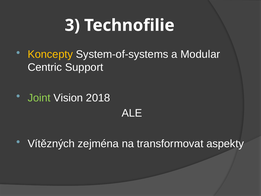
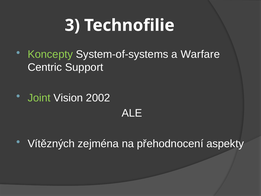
Koncepty colour: yellow -> light green
Modular: Modular -> Warfare
2018: 2018 -> 2002
transformovat: transformovat -> přehodnocení
